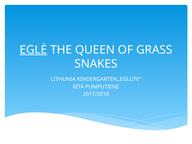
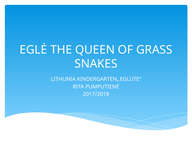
EGLĖ underline: present -> none
